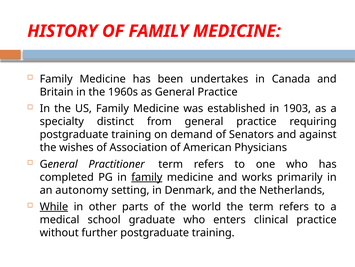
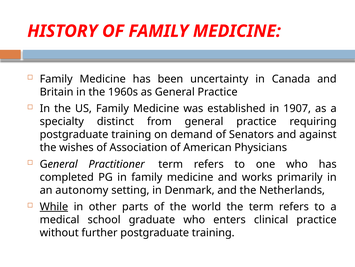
undertakes: undertakes -> uncertainty
1903: 1903 -> 1907
family at (147, 177) underline: present -> none
